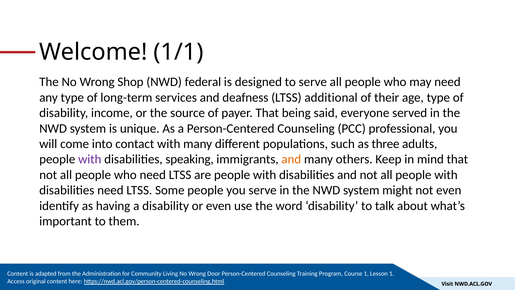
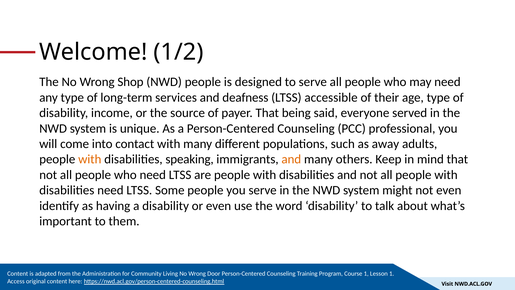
1/1: 1/1 -> 1/2
NWD federal: federal -> people
additional: additional -> accessible
three: three -> away
with at (90, 159) colour: purple -> orange
